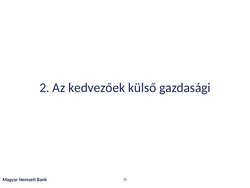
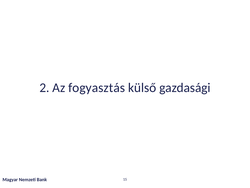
kedvezőek: kedvezőek -> fogyasztás
